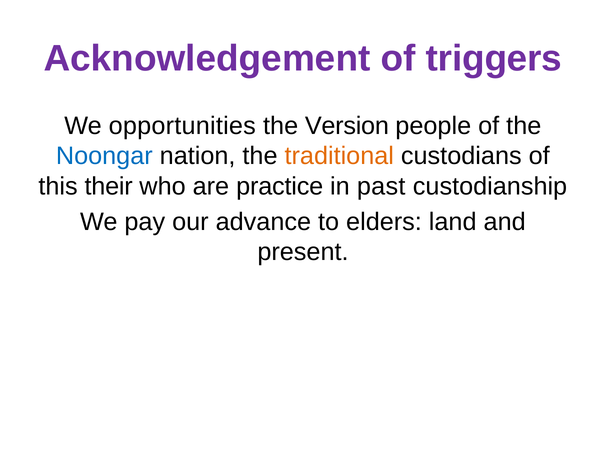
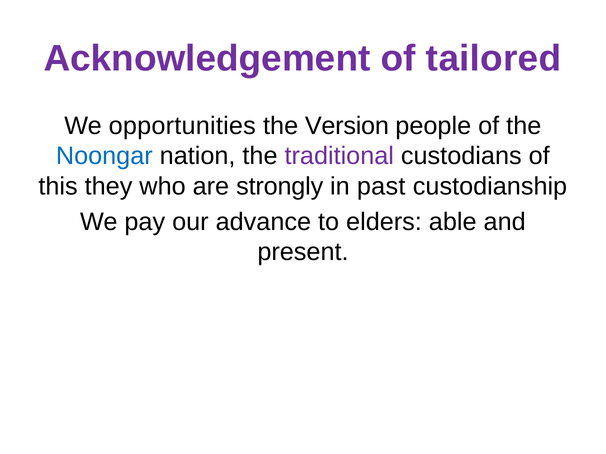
triggers: triggers -> tailored
traditional colour: orange -> purple
their: their -> they
practice: practice -> strongly
land: land -> able
